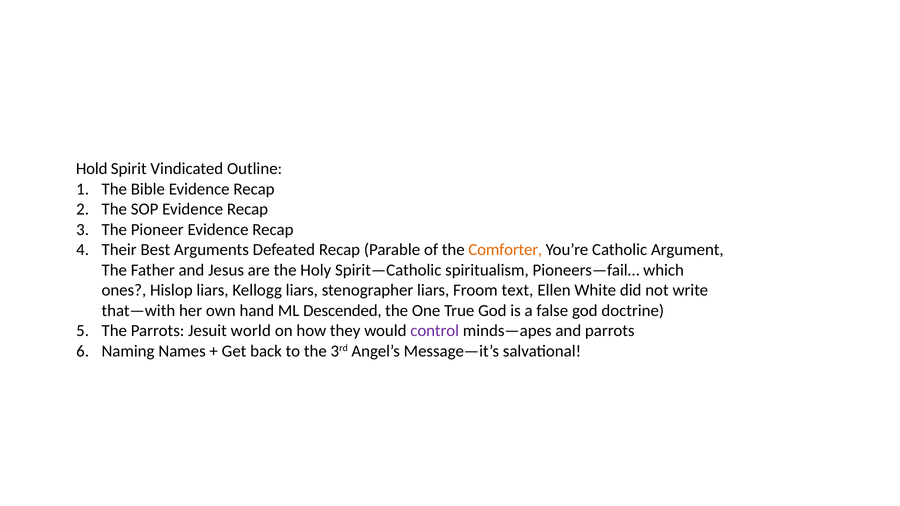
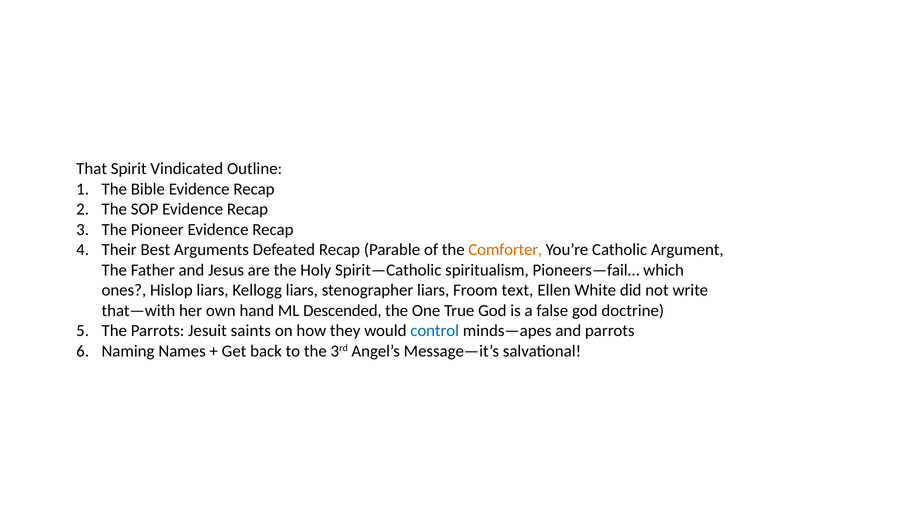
Hold: Hold -> That
world: world -> saints
control colour: purple -> blue
